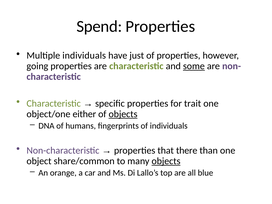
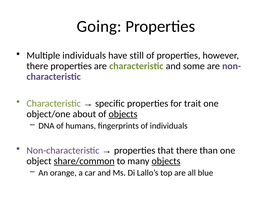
Spend: Spend -> Going
just: just -> still
going at (37, 66): going -> there
some underline: present -> none
either: either -> about
share/common underline: none -> present
